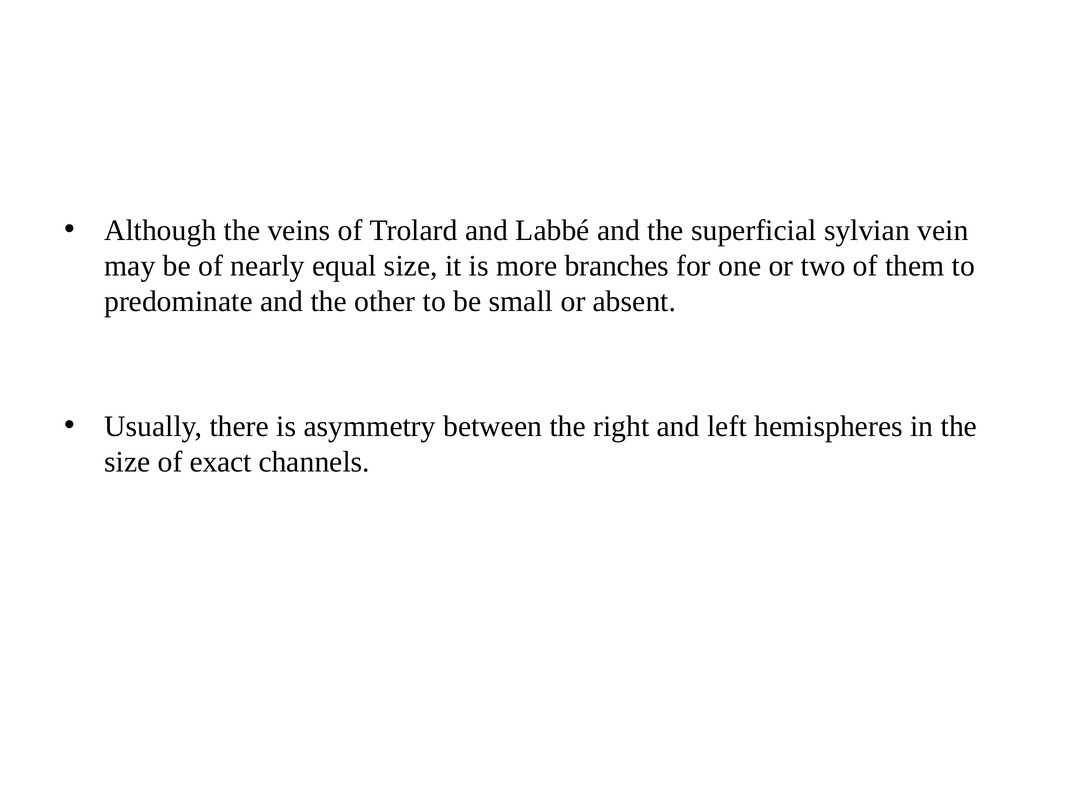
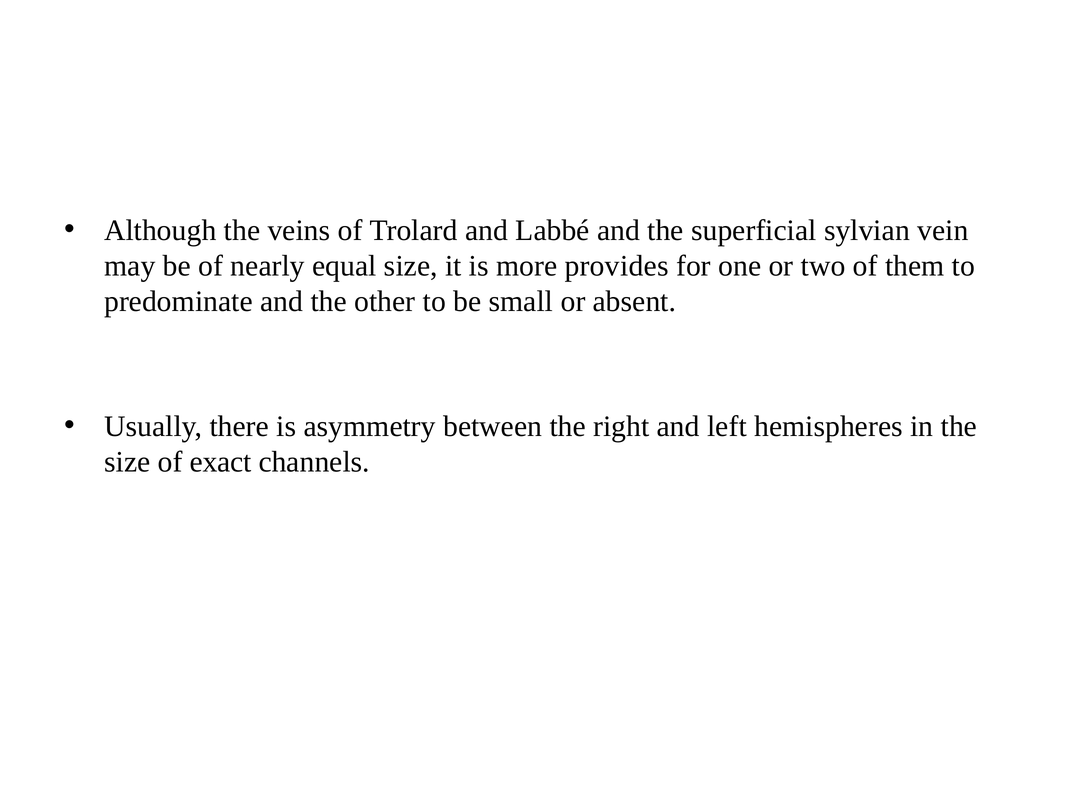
branches: branches -> provides
